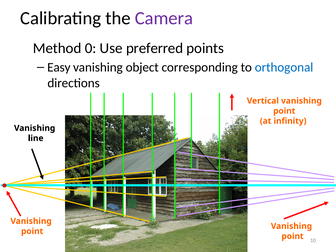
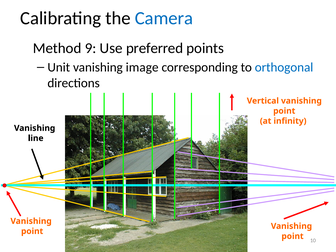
Camera colour: purple -> blue
0: 0 -> 9
Easy: Easy -> Unit
object: object -> image
